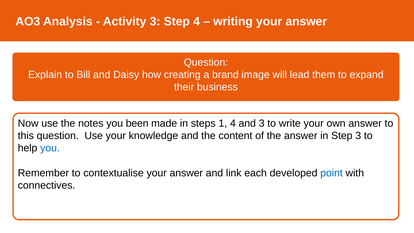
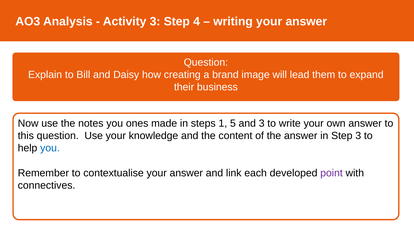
been: been -> ones
1 4: 4 -> 5
point colour: blue -> purple
